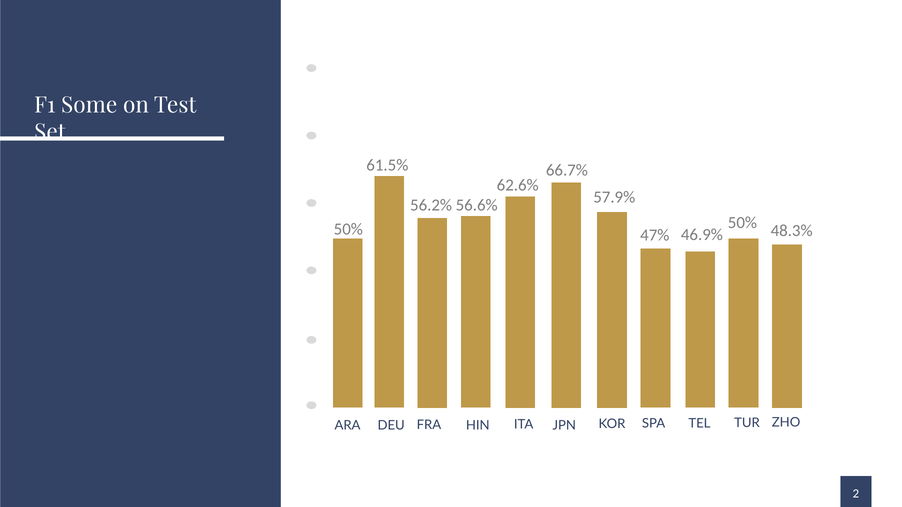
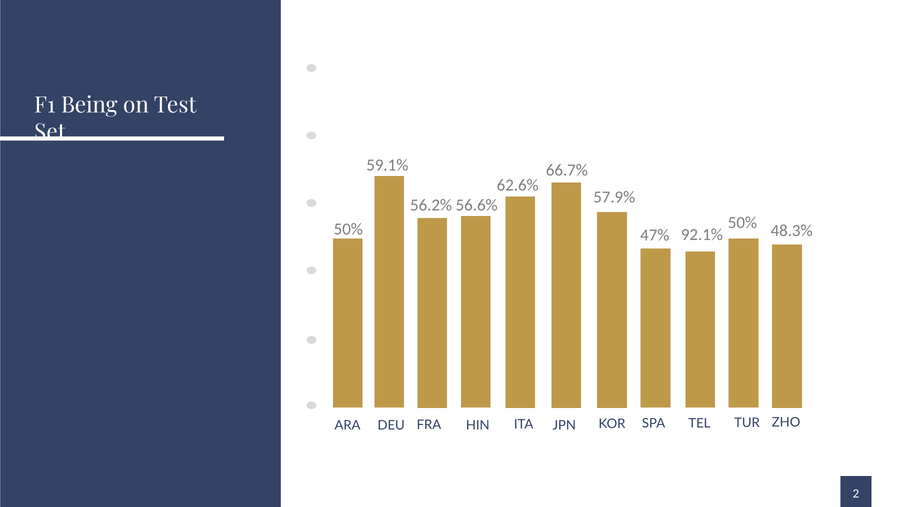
Some: Some -> Being
61.5%: 61.5% -> 59.1%
46.9%: 46.9% -> 92.1%
